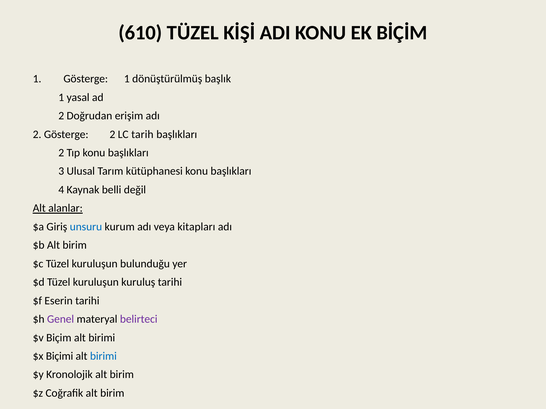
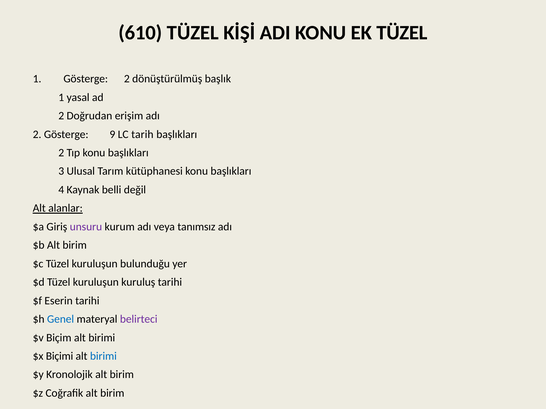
EK BİÇİM: BİÇİM -> TÜZEL
Gösterge 1: 1 -> 2
Gösterge 2: 2 -> 9
unsuru colour: blue -> purple
kitapları: kitapları -> tanımsız
Genel colour: purple -> blue
